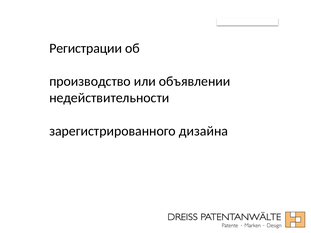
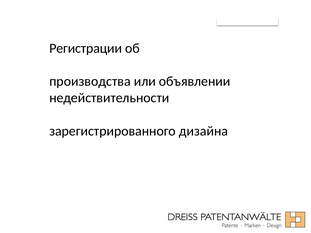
производство: производство -> производства
